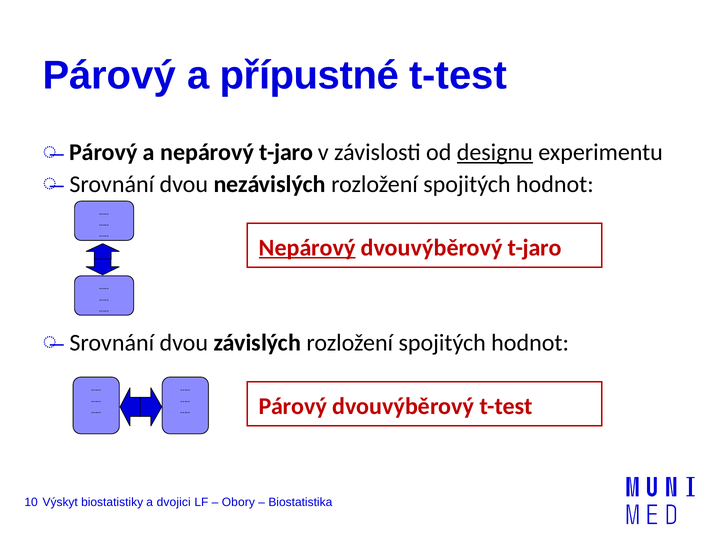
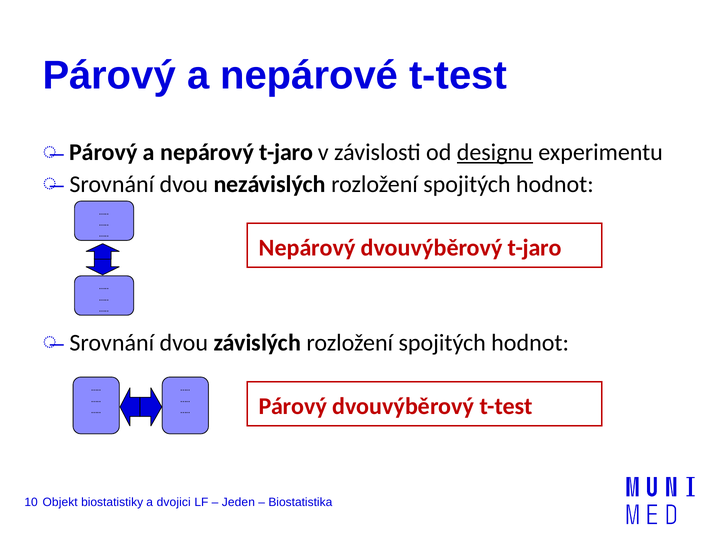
přípustné: přípustné -> nepárové
Nepárový at (307, 247) underline: present -> none
Výskyt: Výskyt -> Objekt
Obory: Obory -> Jeden
